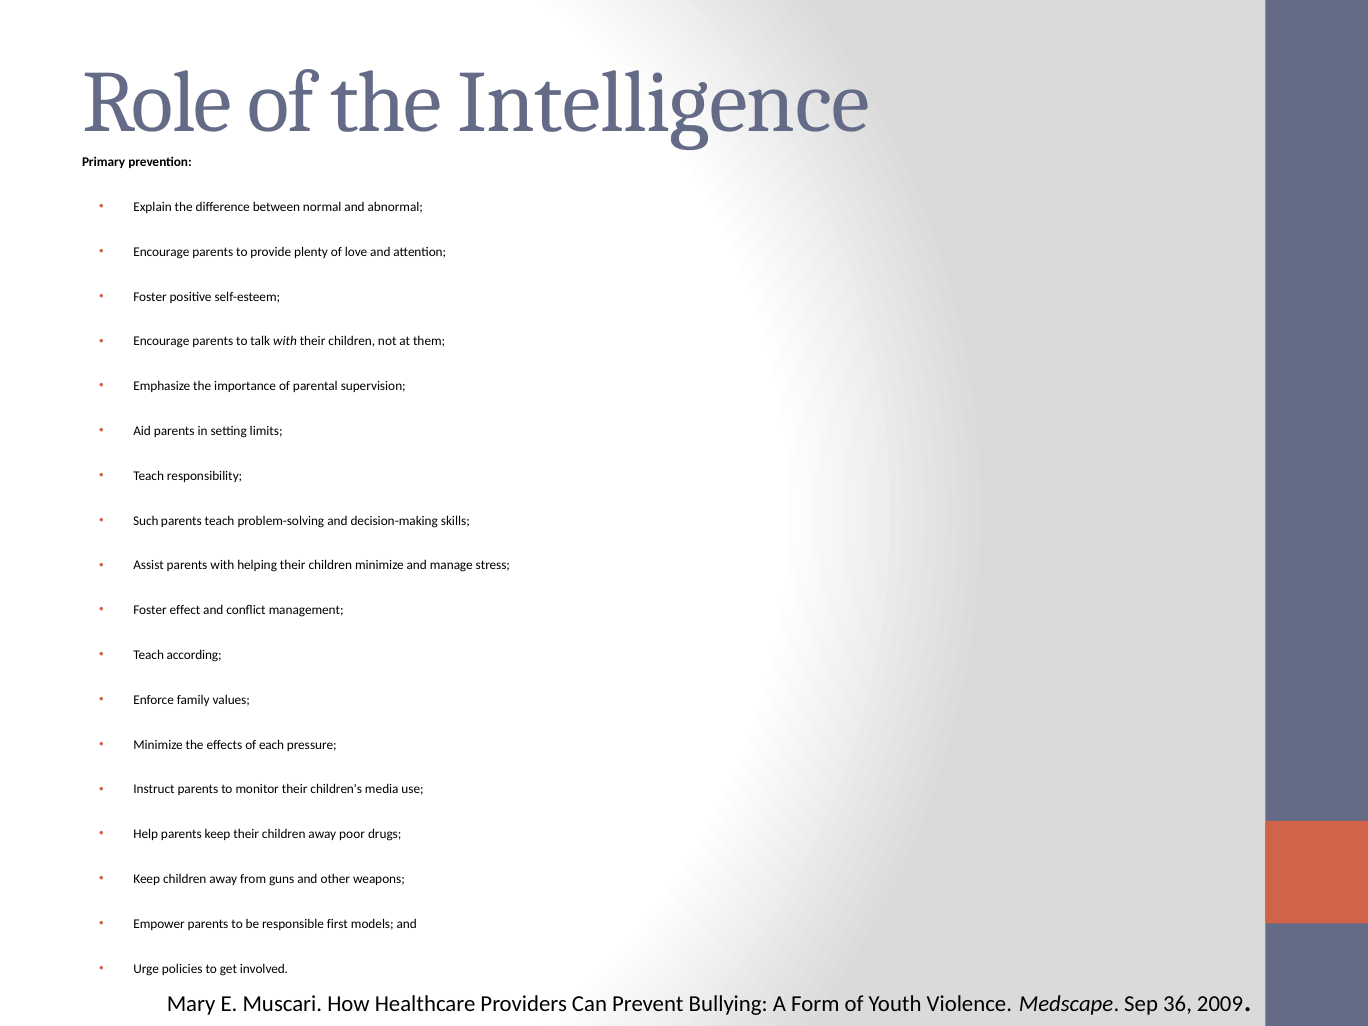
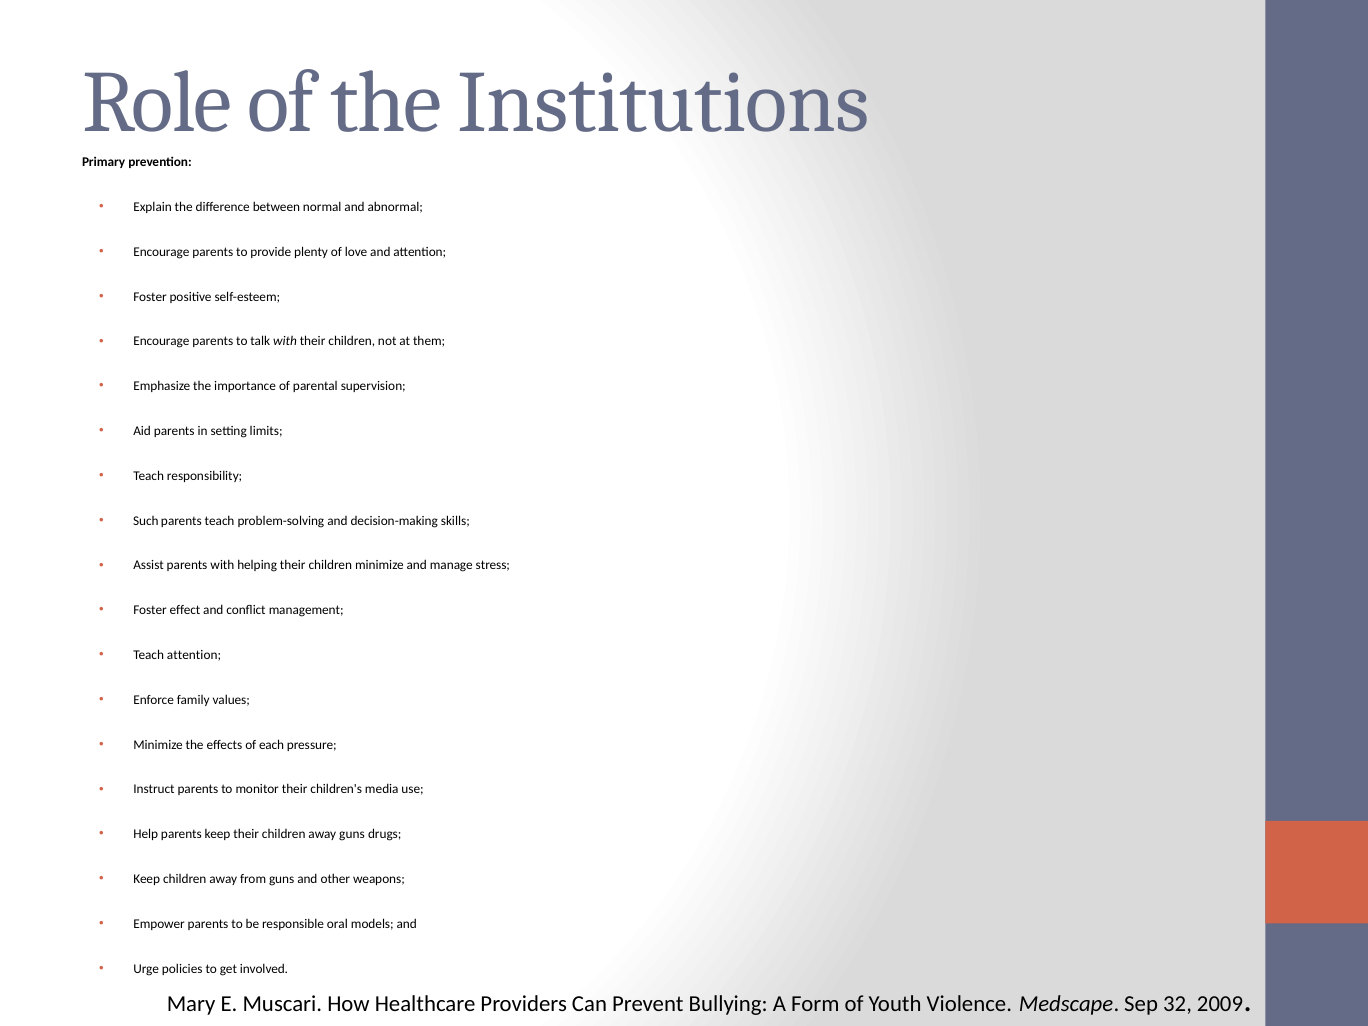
Intelligence: Intelligence -> Institutions
Teach according: according -> attention
away poor: poor -> guns
first: first -> oral
36: 36 -> 32
